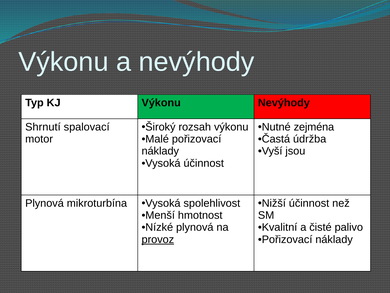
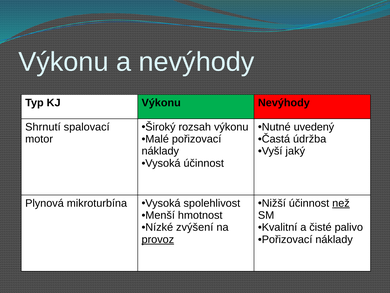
zejména: zejména -> uvedený
jsou: jsou -> jaký
než underline: none -> present
Nízké plynová: plynová -> zvýšení
